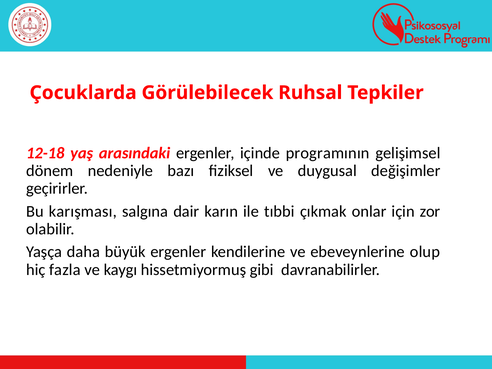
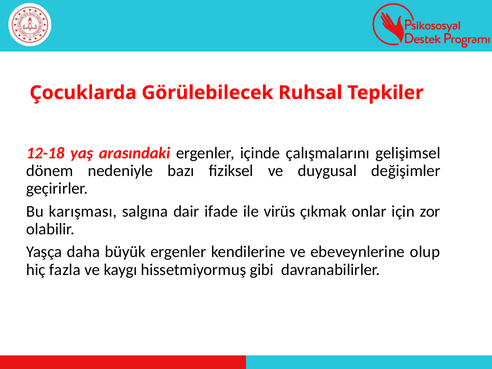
programının: programının -> çalışmalarını
karın: karın -> ifade
tıbbi: tıbbi -> virüs
